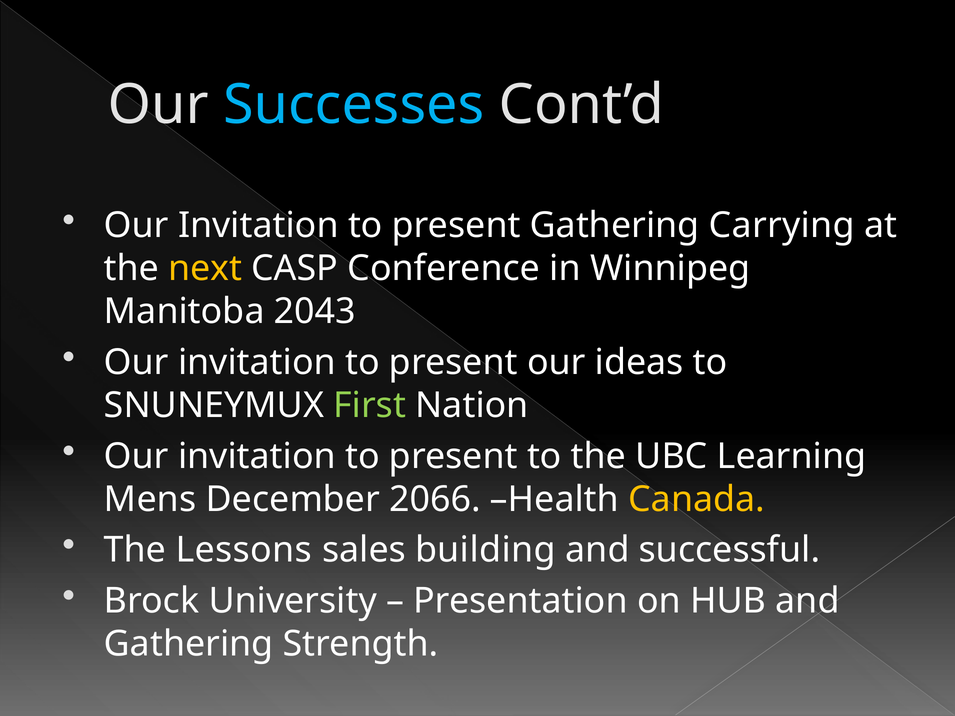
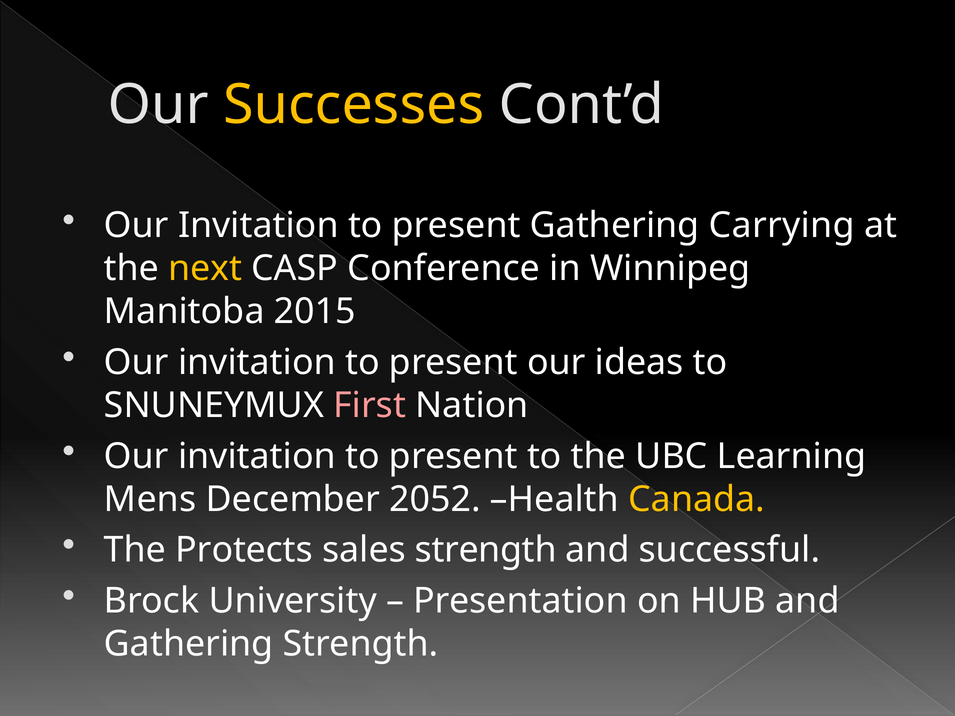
Successes colour: light blue -> yellow
2043: 2043 -> 2015
First colour: light green -> pink
2066: 2066 -> 2052
Lessons: Lessons -> Protects
sales building: building -> strength
